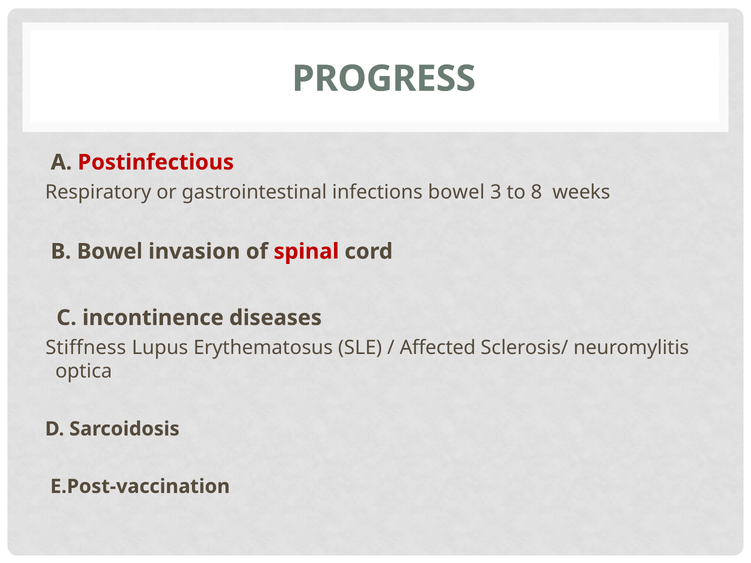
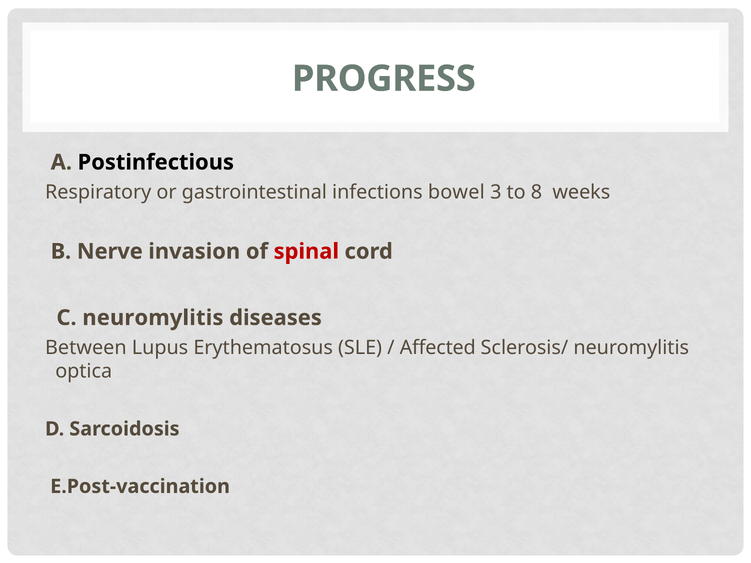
Postinfectious colour: red -> black
B Bowel: Bowel -> Nerve
C incontinence: incontinence -> neuromylitis
Stiffness: Stiffness -> Between
